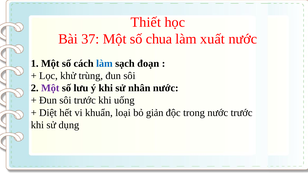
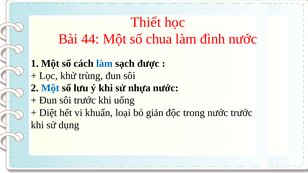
37: 37 -> 44
xuất: xuất -> đình
đoạn: đoạn -> được
Một at (50, 88) colour: purple -> blue
nhân: nhân -> nhựa
